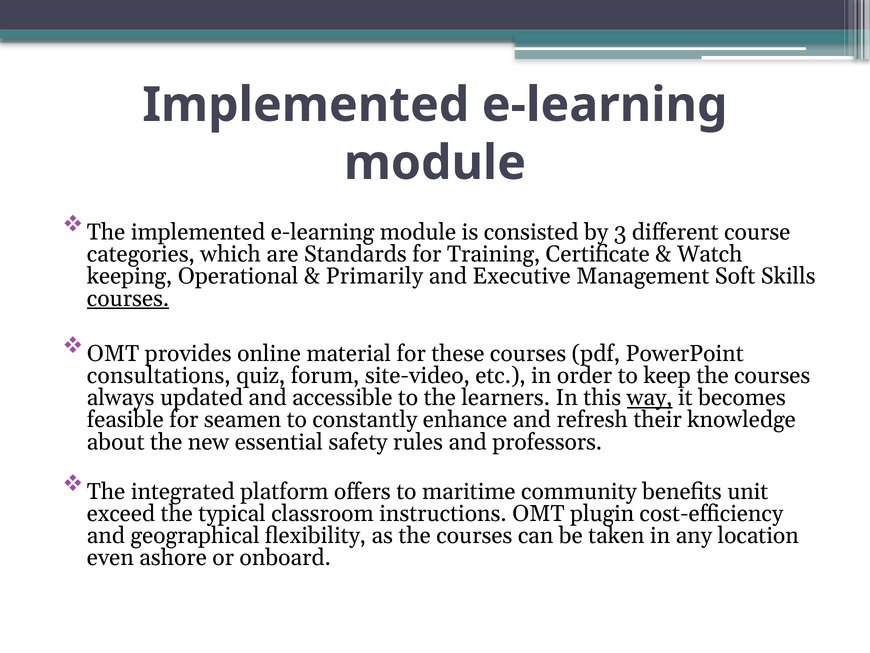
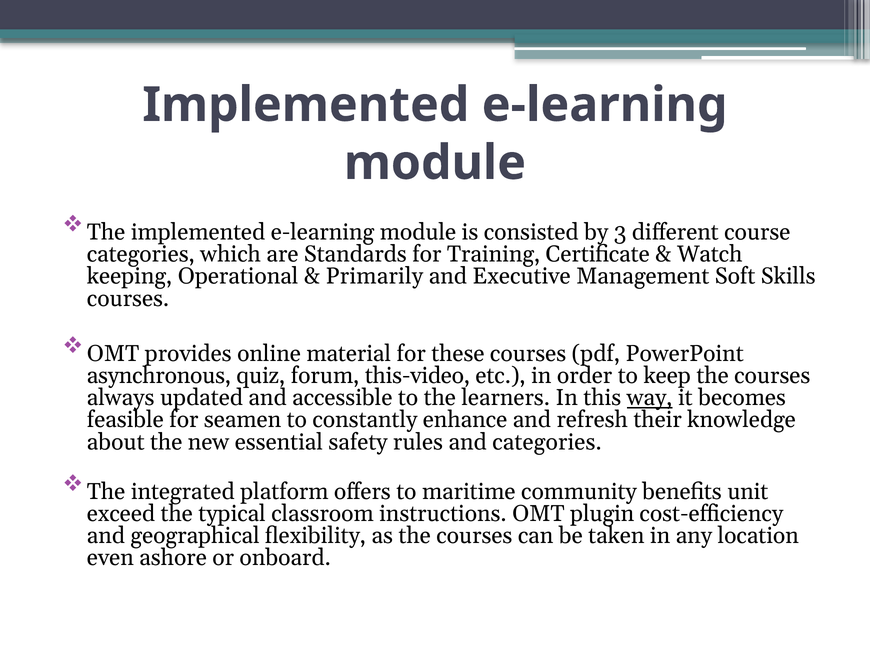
courses at (128, 298) underline: present -> none
consultations: consultations -> asynchronous
site-video: site-video -> this-video
and professors: professors -> categories
